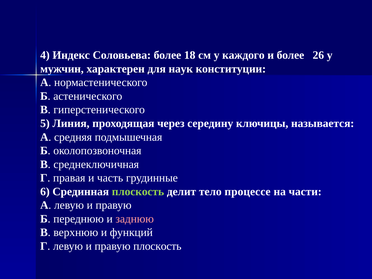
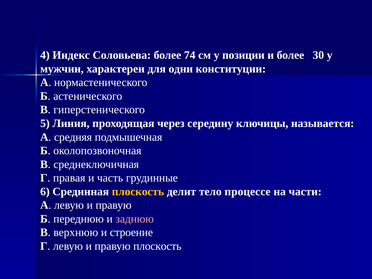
18: 18 -> 74
каждого: каждого -> позиции
26: 26 -> 30
наук: наук -> одни
плоскость at (138, 192) colour: light green -> yellow
функций: функций -> строение
